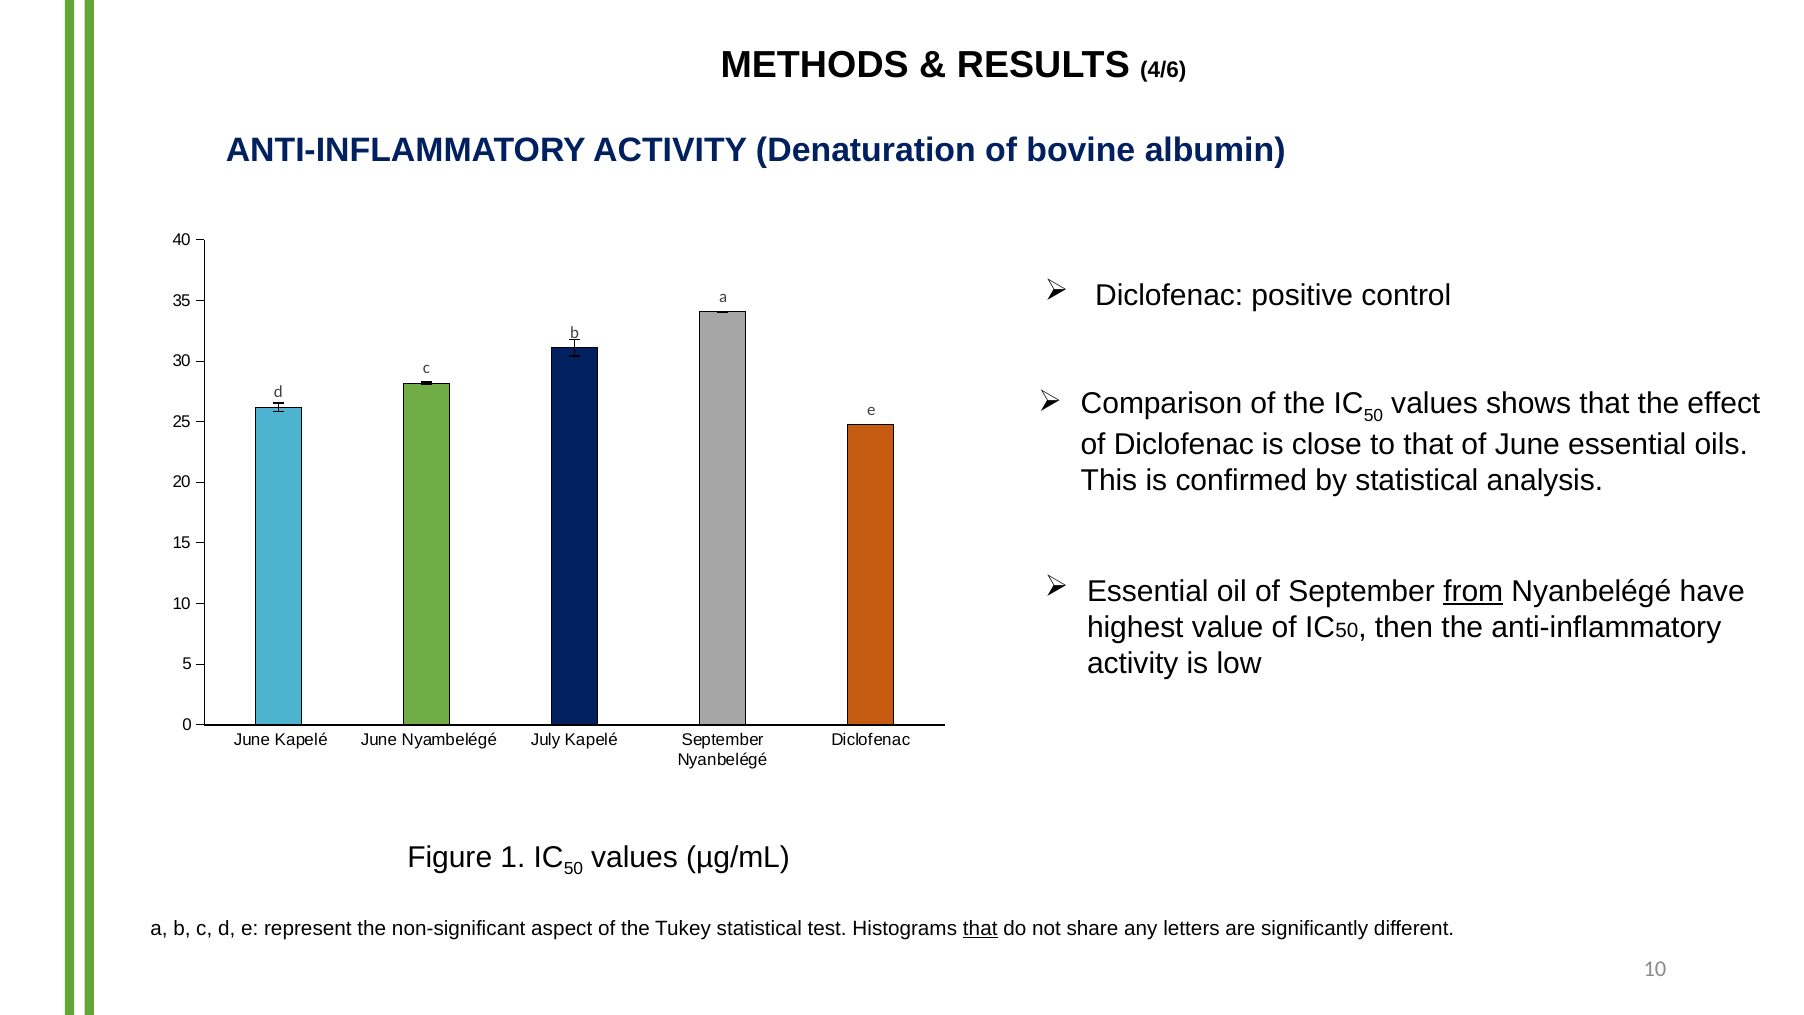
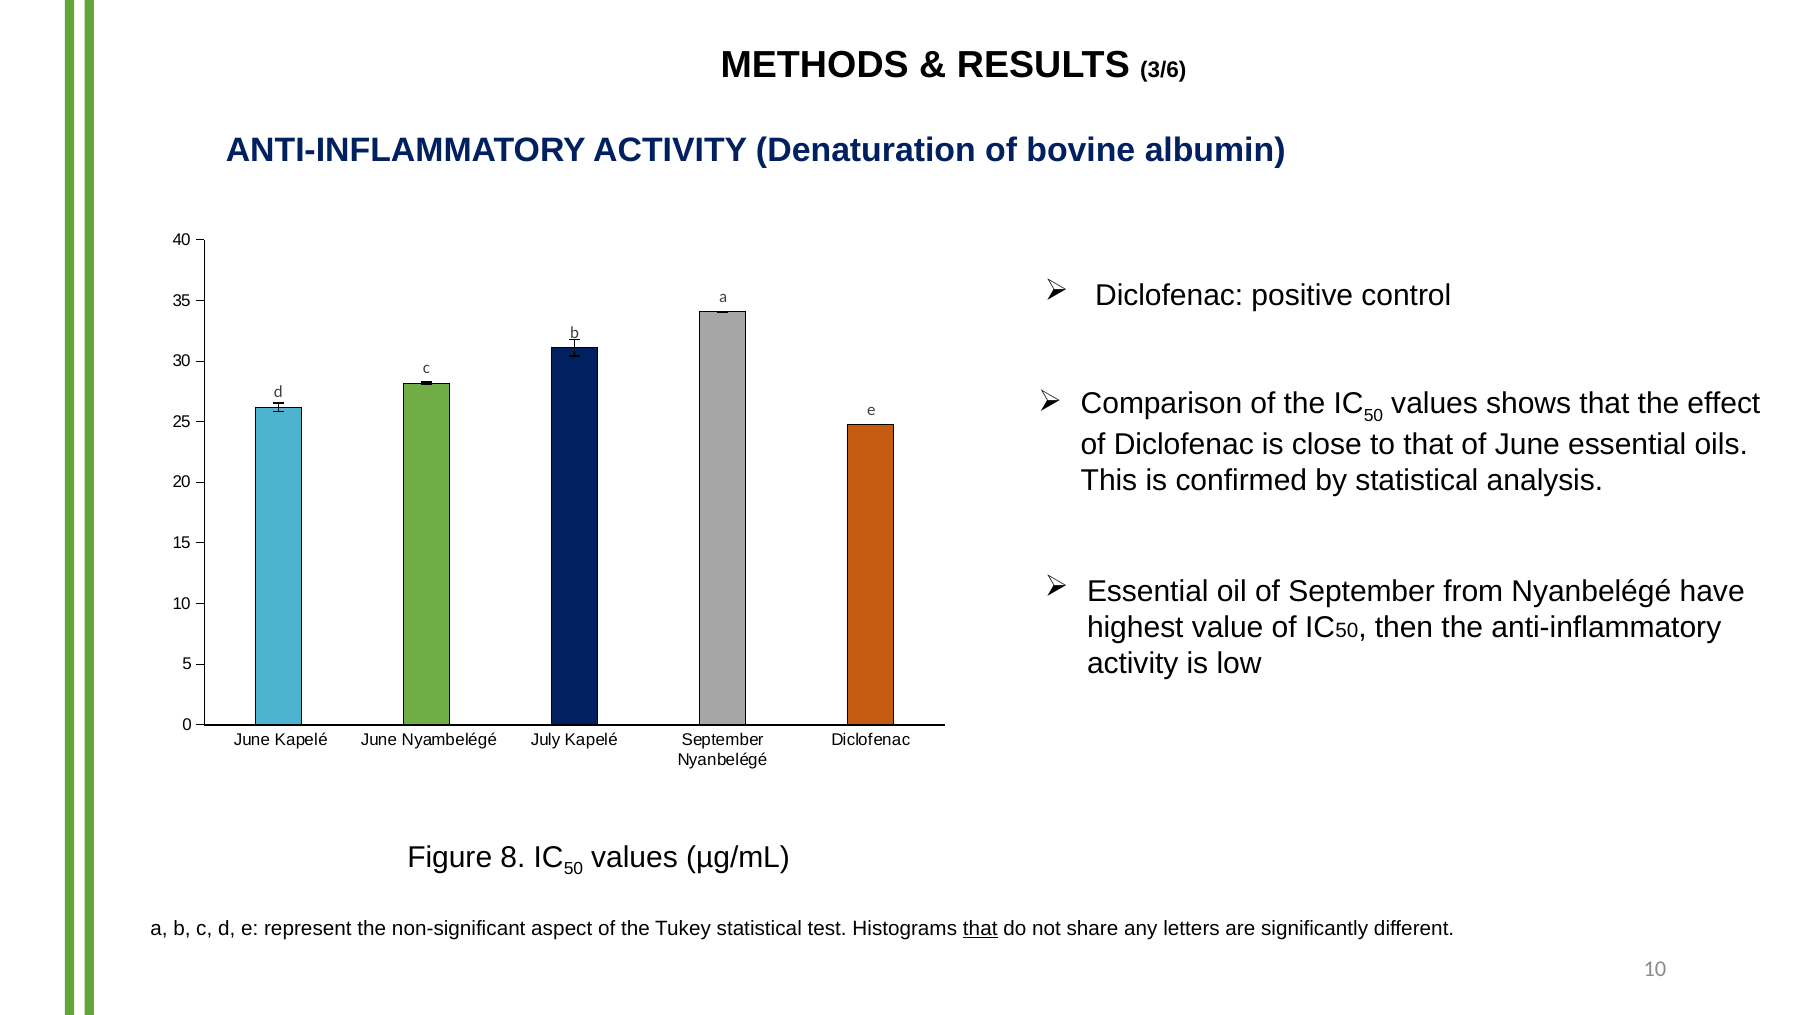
4/6: 4/6 -> 3/6
from underline: present -> none
1: 1 -> 8
